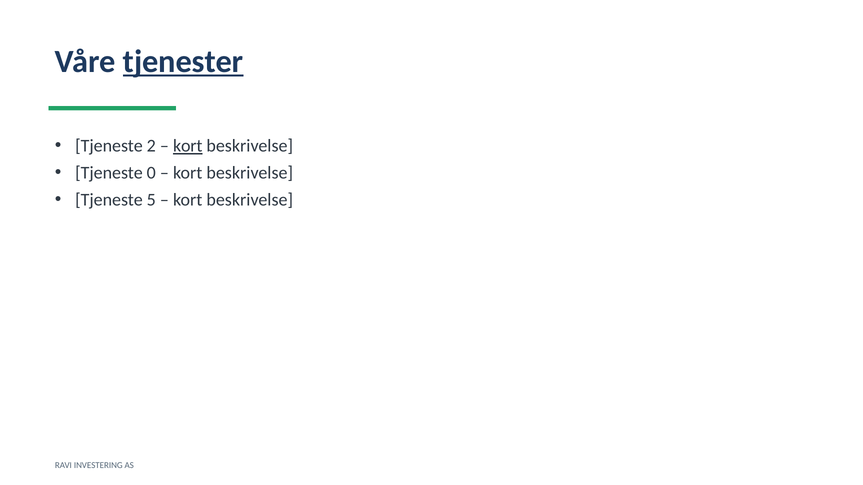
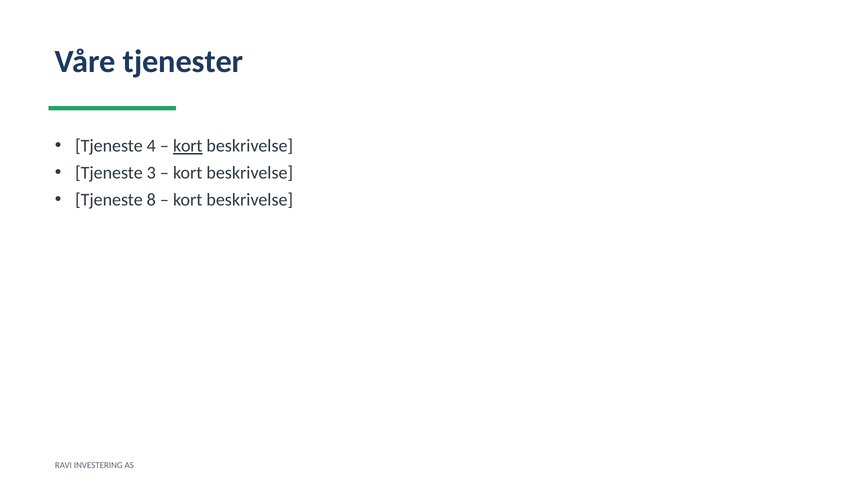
tjenester underline: present -> none
2: 2 -> 4
0: 0 -> 3
5: 5 -> 8
